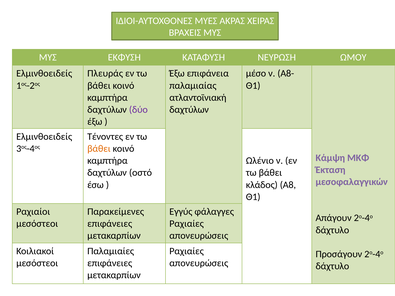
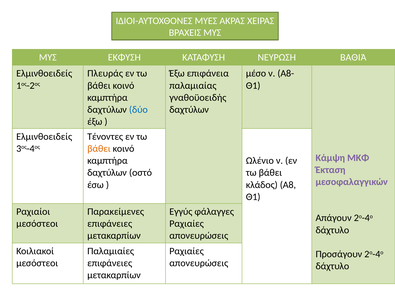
ΩΜΟΥ: ΩΜΟΥ -> ΒΑΘΙΆ
ατλαντοϊνιακή: ατλαντοϊνιακή -> γναθοϋοειδής
δύο colour: purple -> blue
